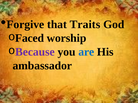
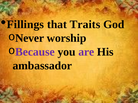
Forgive: Forgive -> Fillings
Faced: Faced -> Never
are colour: blue -> purple
